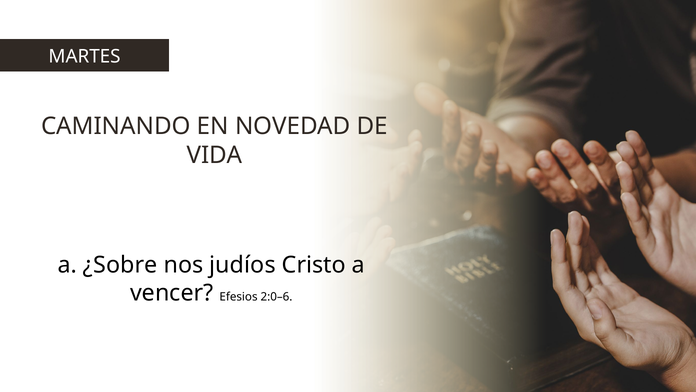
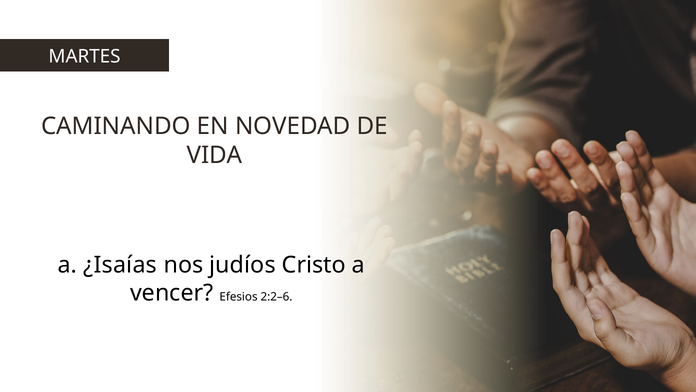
¿Sobre: ¿Sobre -> ¿Isaías
2:0–6: 2:0–6 -> 2:2–6
